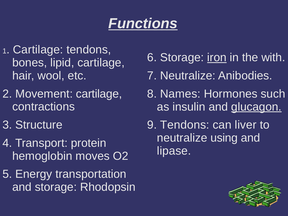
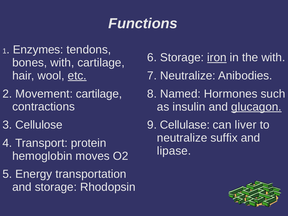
Functions underline: present -> none
Cartilage at (38, 50): Cartilage -> Enzymes
bones lipid: lipid -> with
etc underline: none -> present
Names: Names -> Named
Structure: Structure -> Cellulose
9 Tendons: Tendons -> Cellulase
using: using -> suffix
